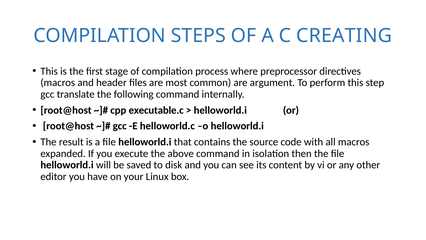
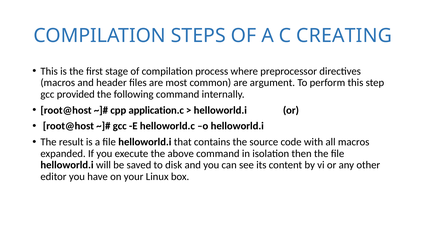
translate: translate -> provided
executable.c: executable.c -> application.c
